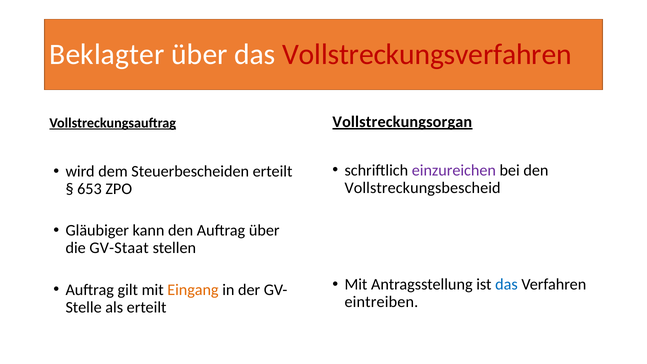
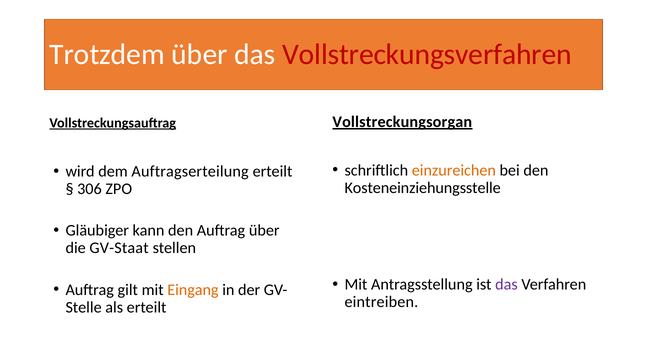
Beklagter: Beklagter -> Trotzdem
einzureichen colour: purple -> orange
Steuerbescheiden: Steuerbescheiden -> Auftragserteilung
Vollstreckungsbescheid: Vollstreckungsbescheid -> Kosteneinziehungsstelle
653: 653 -> 306
das at (506, 284) colour: blue -> purple
